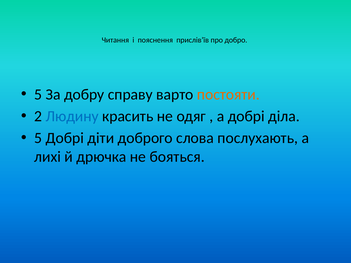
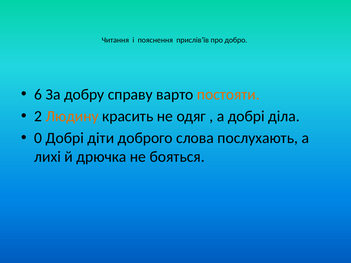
5 at (38, 94): 5 -> 6
Людину colour: blue -> orange
5 at (38, 138): 5 -> 0
